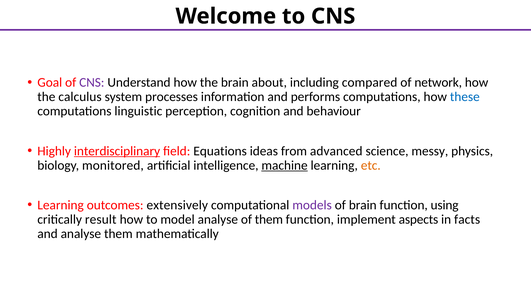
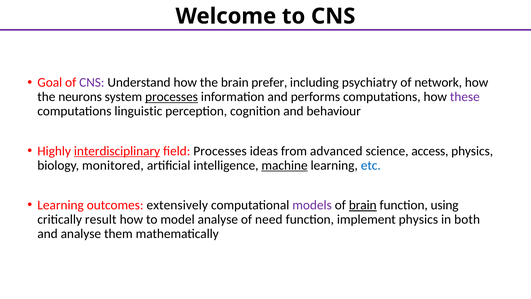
about: about -> prefer
compared: compared -> psychiatry
calculus: calculus -> neurons
processes at (172, 97) underline: none -> present
these colour: blue -> purple
field Equations: Equations -> Processes
messy: messy -> access
etc colour: orange -> blue
brain at (363, 205) underline: none -> present
of them: them -> need
implement aspects: aspects -> physics
facts: facts -> both
